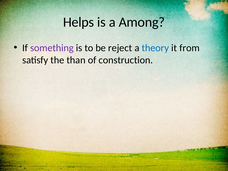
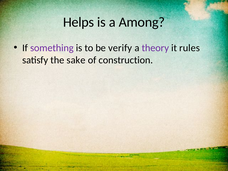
reject: reject -> verify
theory colour: blue -> purple
from: from -> rules
than: than -> sake
